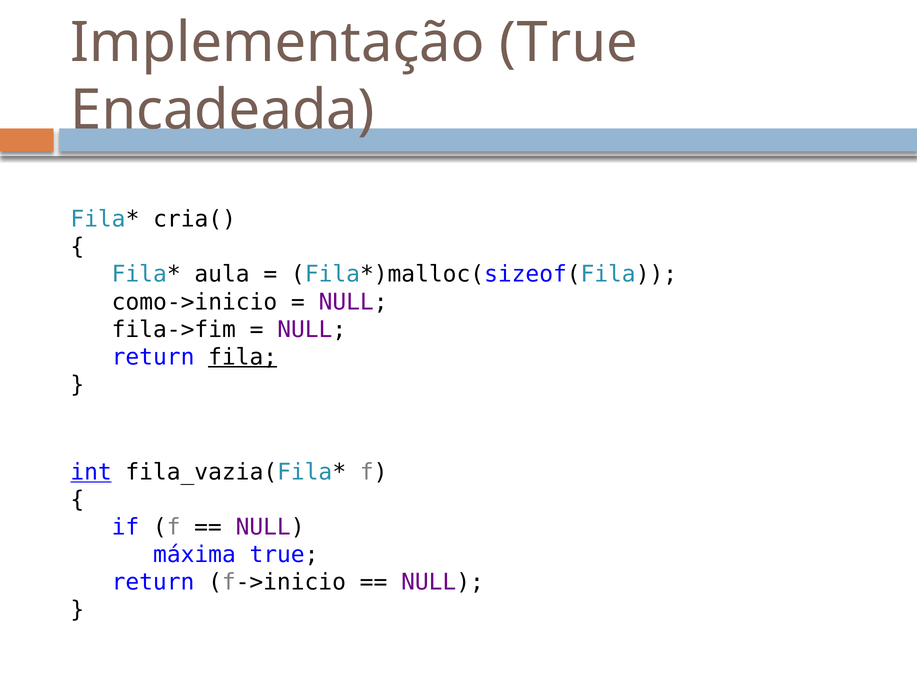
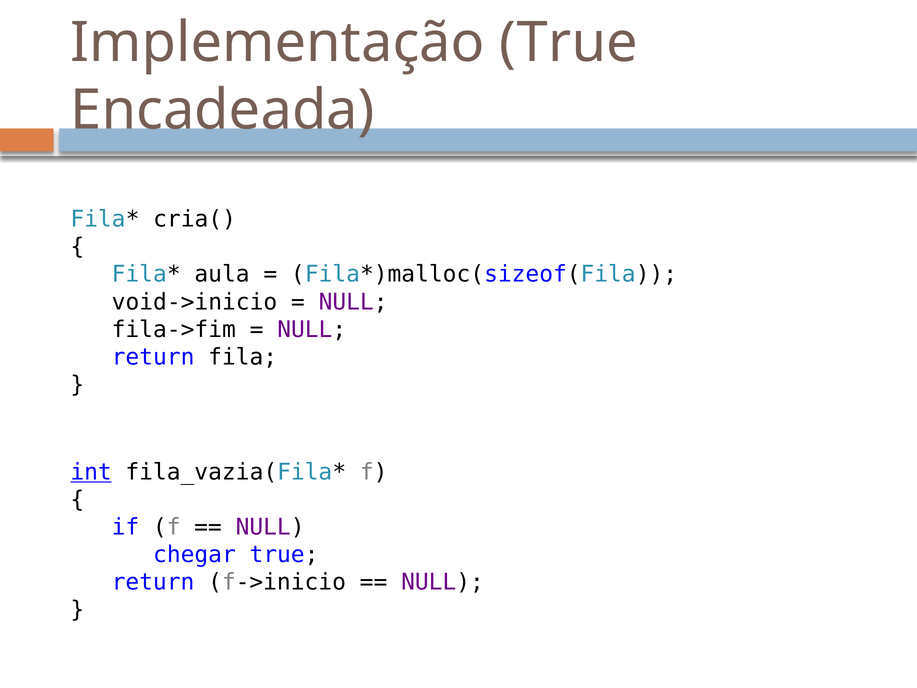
como->inicio: como->inicio -> void->inicio
fila underline: present -> none
máxima: máxima -> chegar
